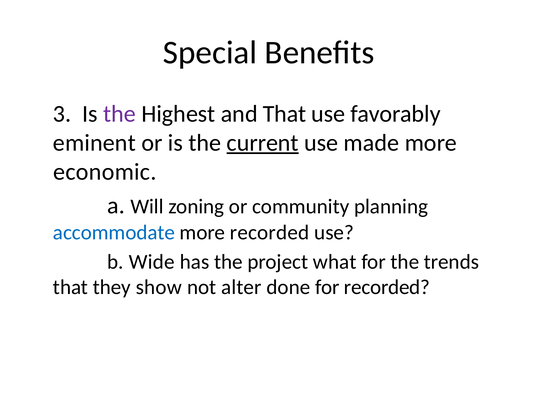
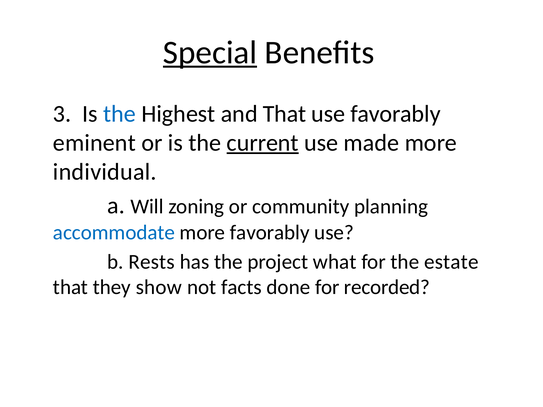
Special underline: none -> present
the at (120, 114) colour: purple -> blue
economic: economic -> individual
more recorded: recorded -> favorably
Wide: Wide -> Rests
trends: trends -> estate
alter: alter -> facts
